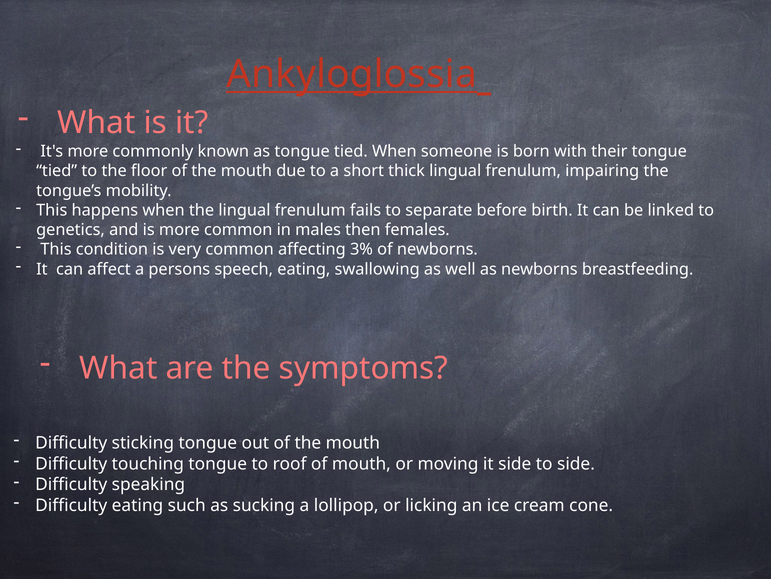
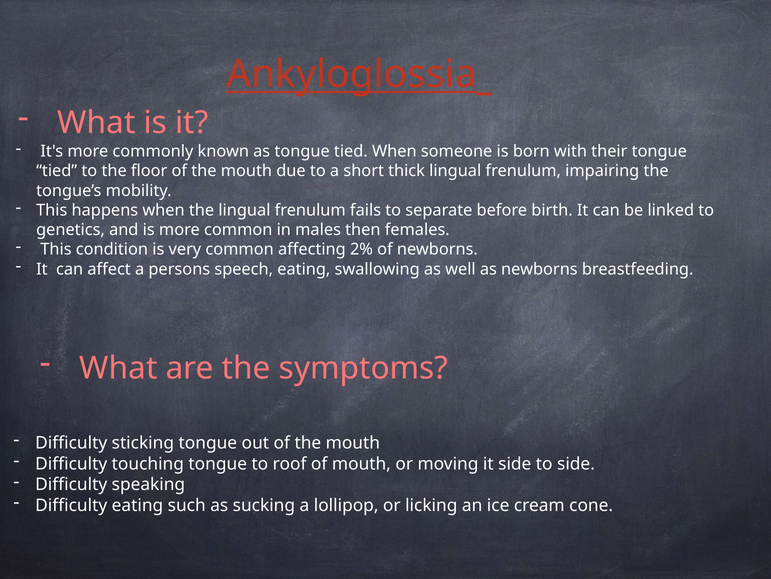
3%: 3% -> 2%
